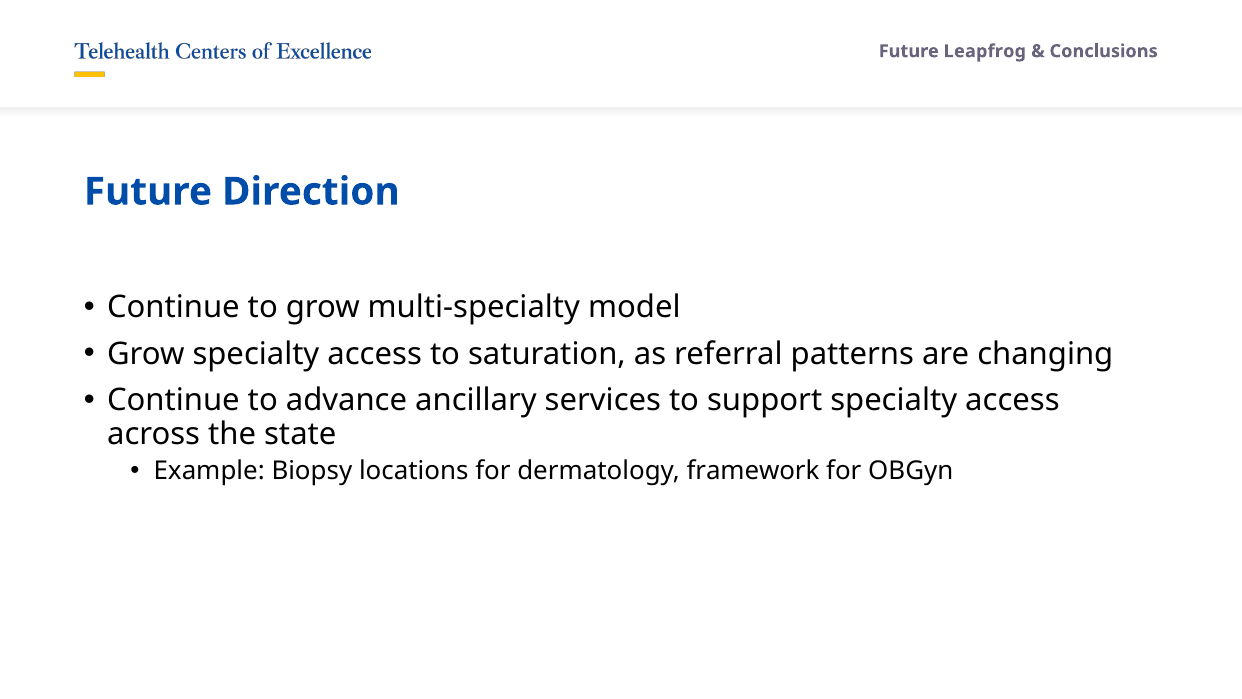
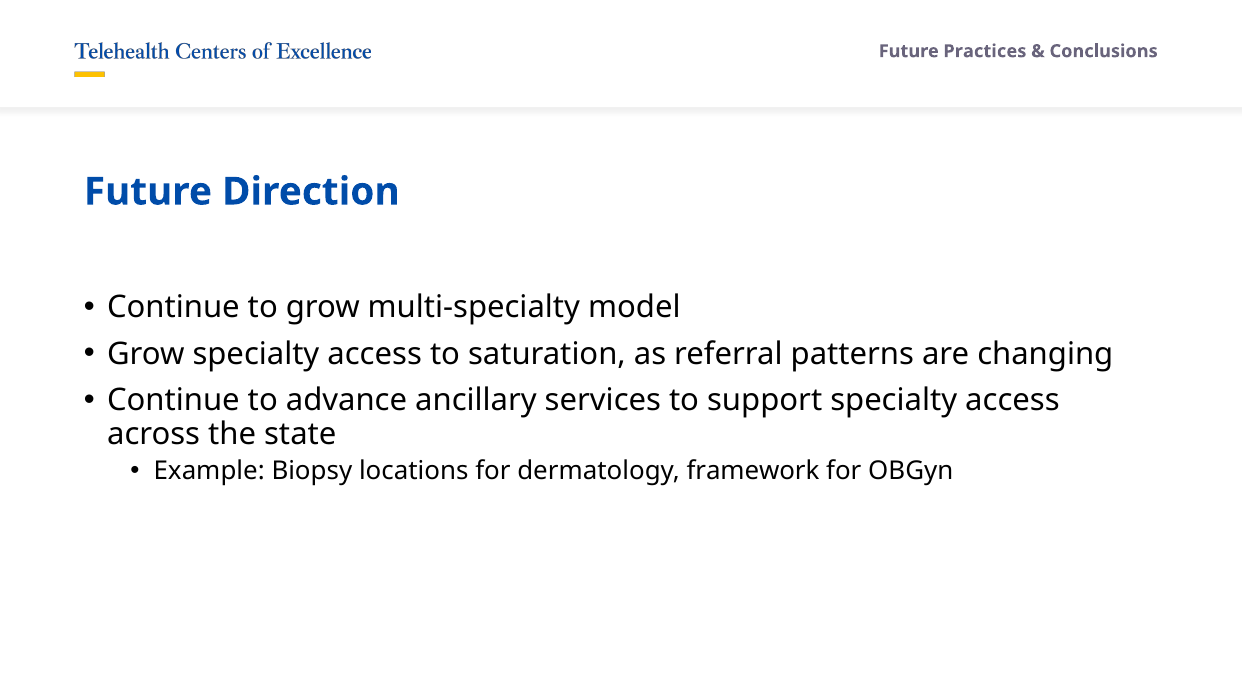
Leapfrog: Leapfrog -> Practices
